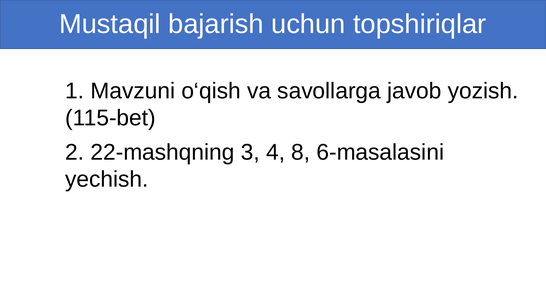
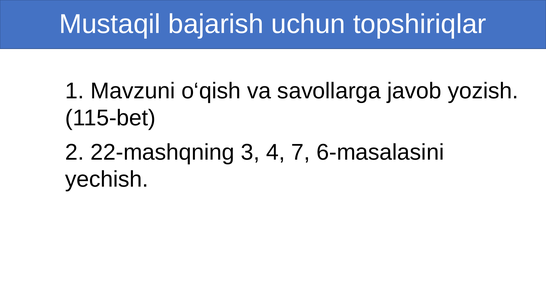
8: 8 -> 7
